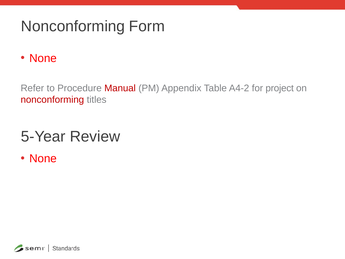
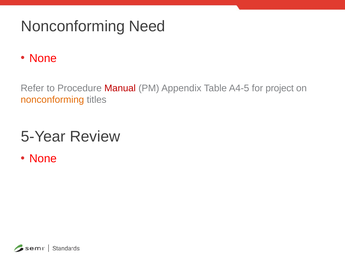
Form: Form -> Need
A4-2: A4-2 -> A4-5
nonconforming at (52, 100) colour: red -> orange
